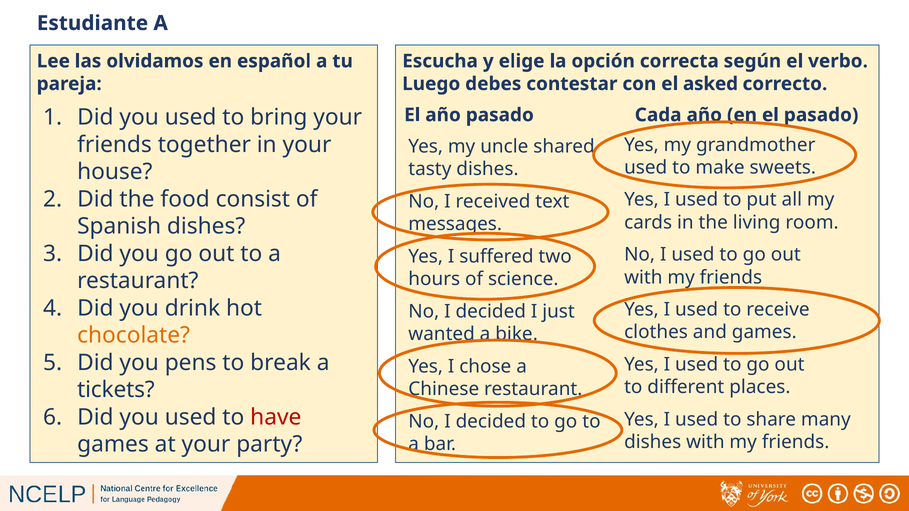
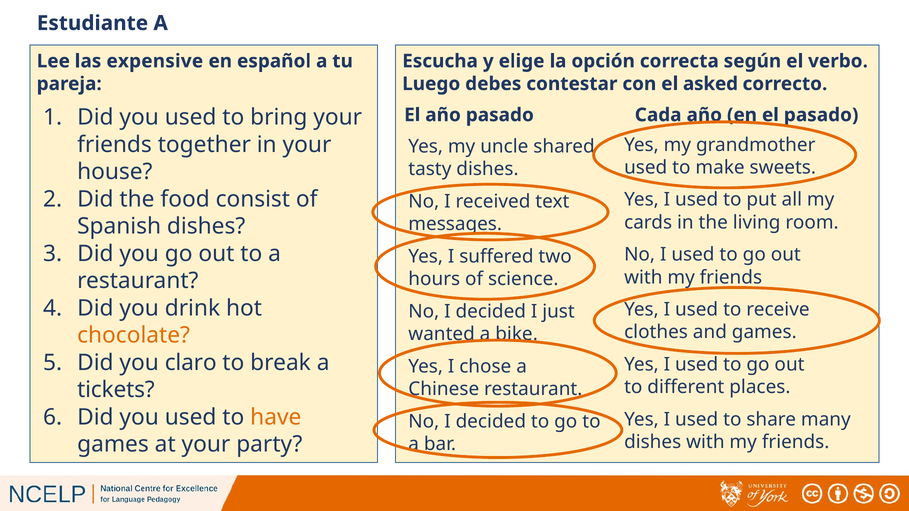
olvidamos: olvidamos -> expensive
pens: pens -> claro
have colour: red -> orange
